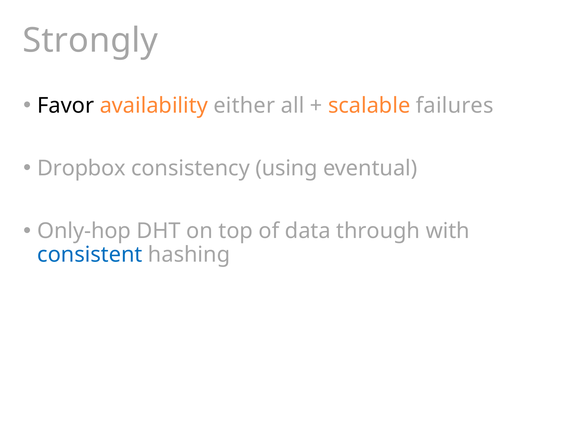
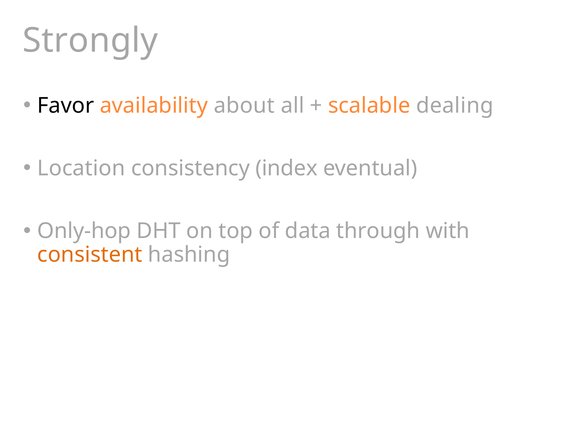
either: either -> about
failures: failures -> dealing
Dropbox: Dropbox -> Location
using: using -> index
consistent colour: blue -> orange
